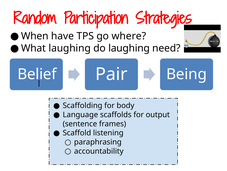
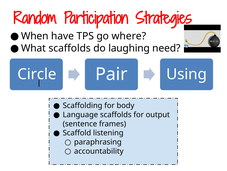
What laughing: laughing -> scaffolds
Belief: Belief -> Circle
Being: Being -> Using
